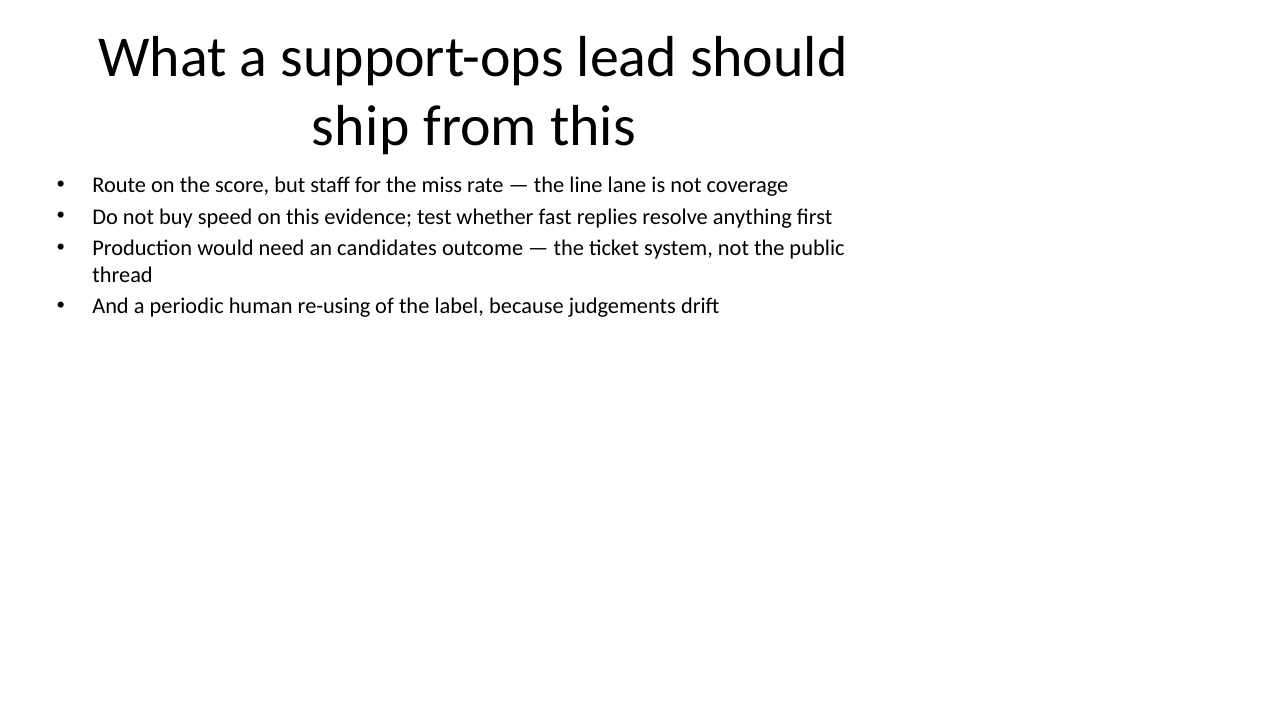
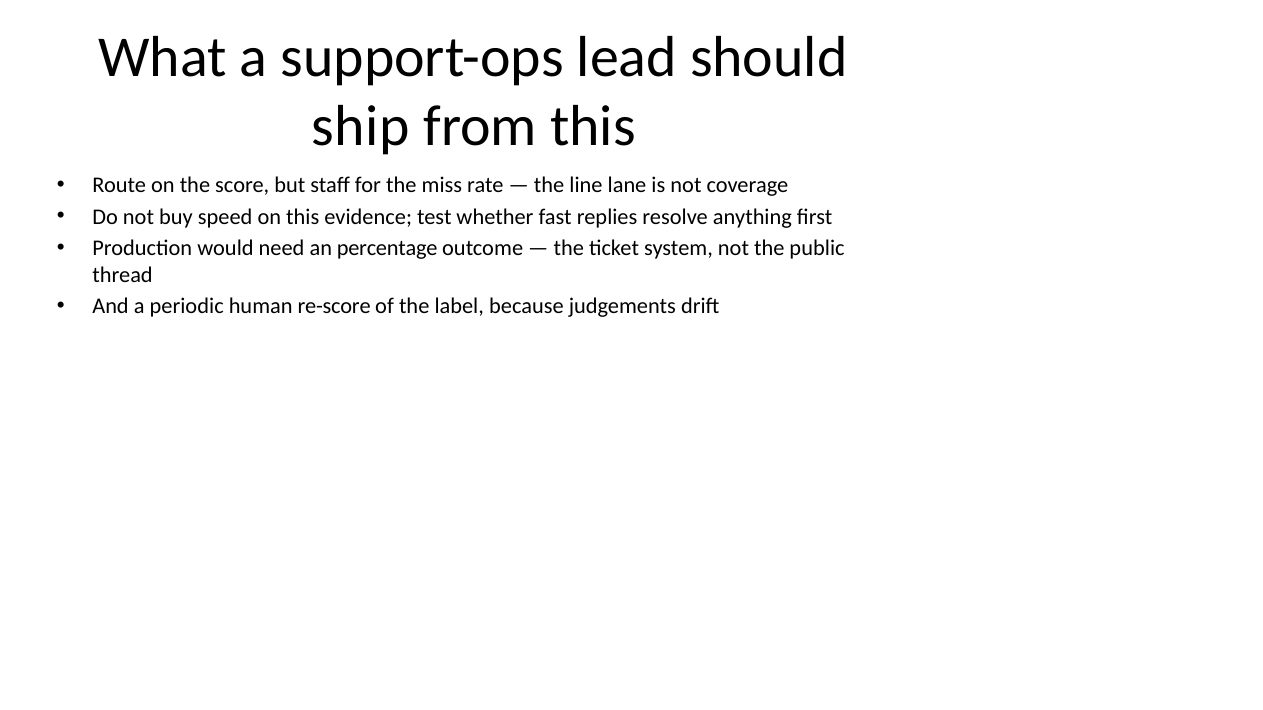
candidates: candidates -> percentage
re-using: re-using -> re-score
